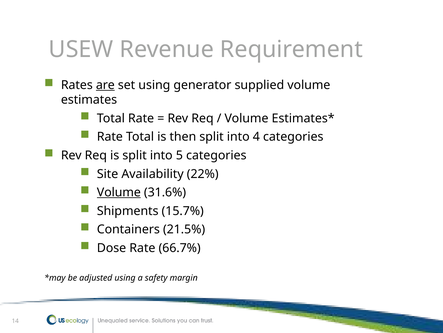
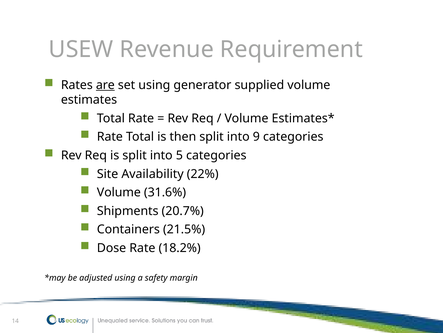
4: 4 -> 9
Volume at (119, 192) underline: present -> none
15.7%: 15.7% -> 20.7%
66.7%: 66.7% -> 18.2%
